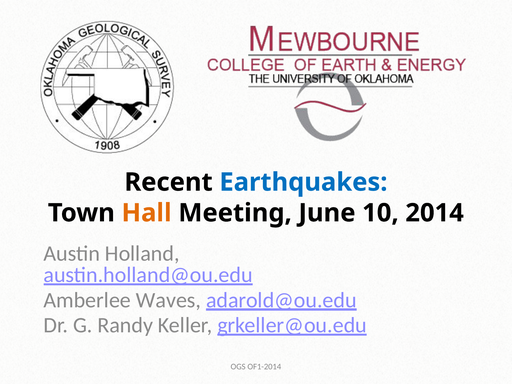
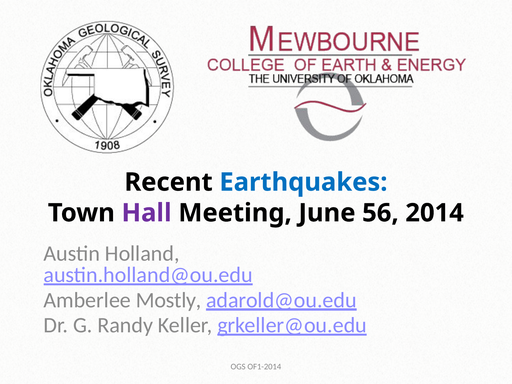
Hall colour: orange -> purple
10: 10 -> 56
Waves: Waves -> Mostly
